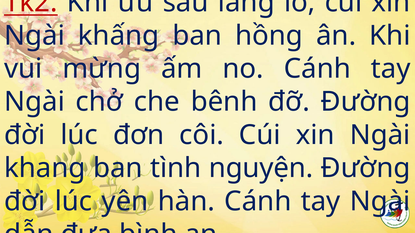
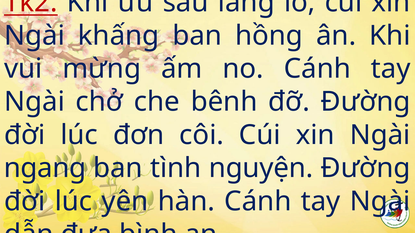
khang: khang -> ngang
